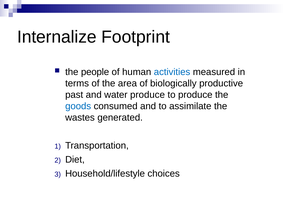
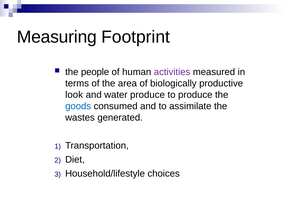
Internalize: Internalize -> Measuring
activities colour: blue -> purple
past: past -> look
